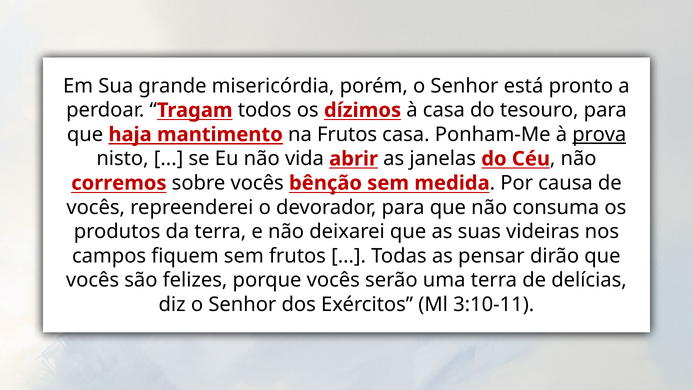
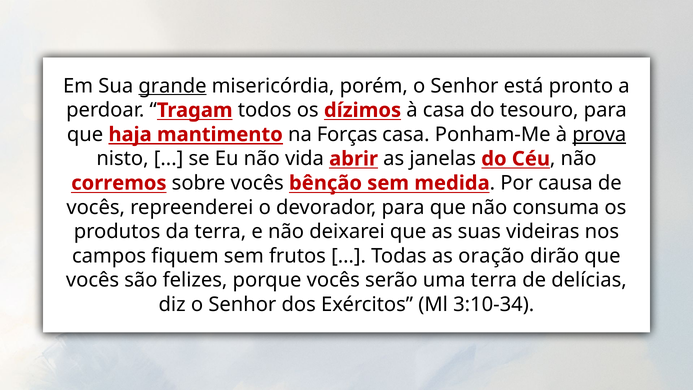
grande underline: none -> present
na Frutos: Frutos -> Forças
pensar: pensar -> oração
3:10-11: 3:10-11 -> 3:10-34
